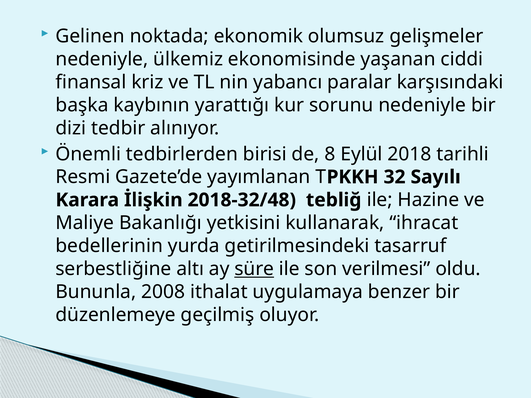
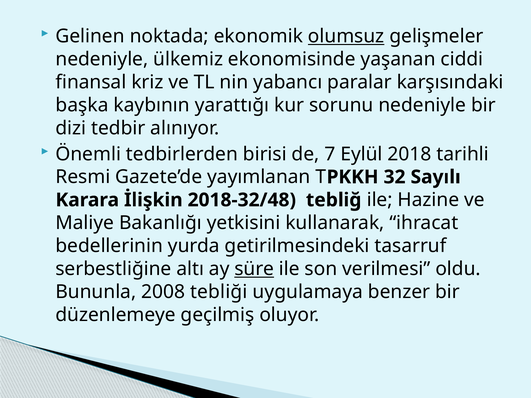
olumsuz underline: none -> present
8: 8 -> 7
ithalat: ithalat -> tebliği
